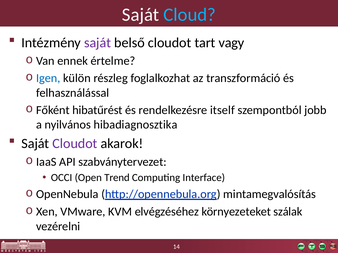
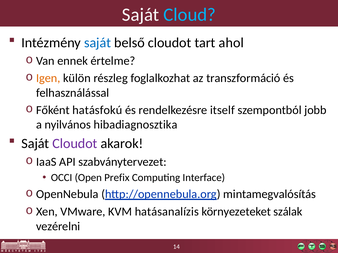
saját at (98, 43) colour: purple -> blue
vagy: vagy -> ahol
Igen colour: blue -> orange
hibatűrést: hibatűrést -> hatásfokú
Trend: Trend -> Prefix
elvégzéséhez: elvégzéséhez -> hatásanalízis
